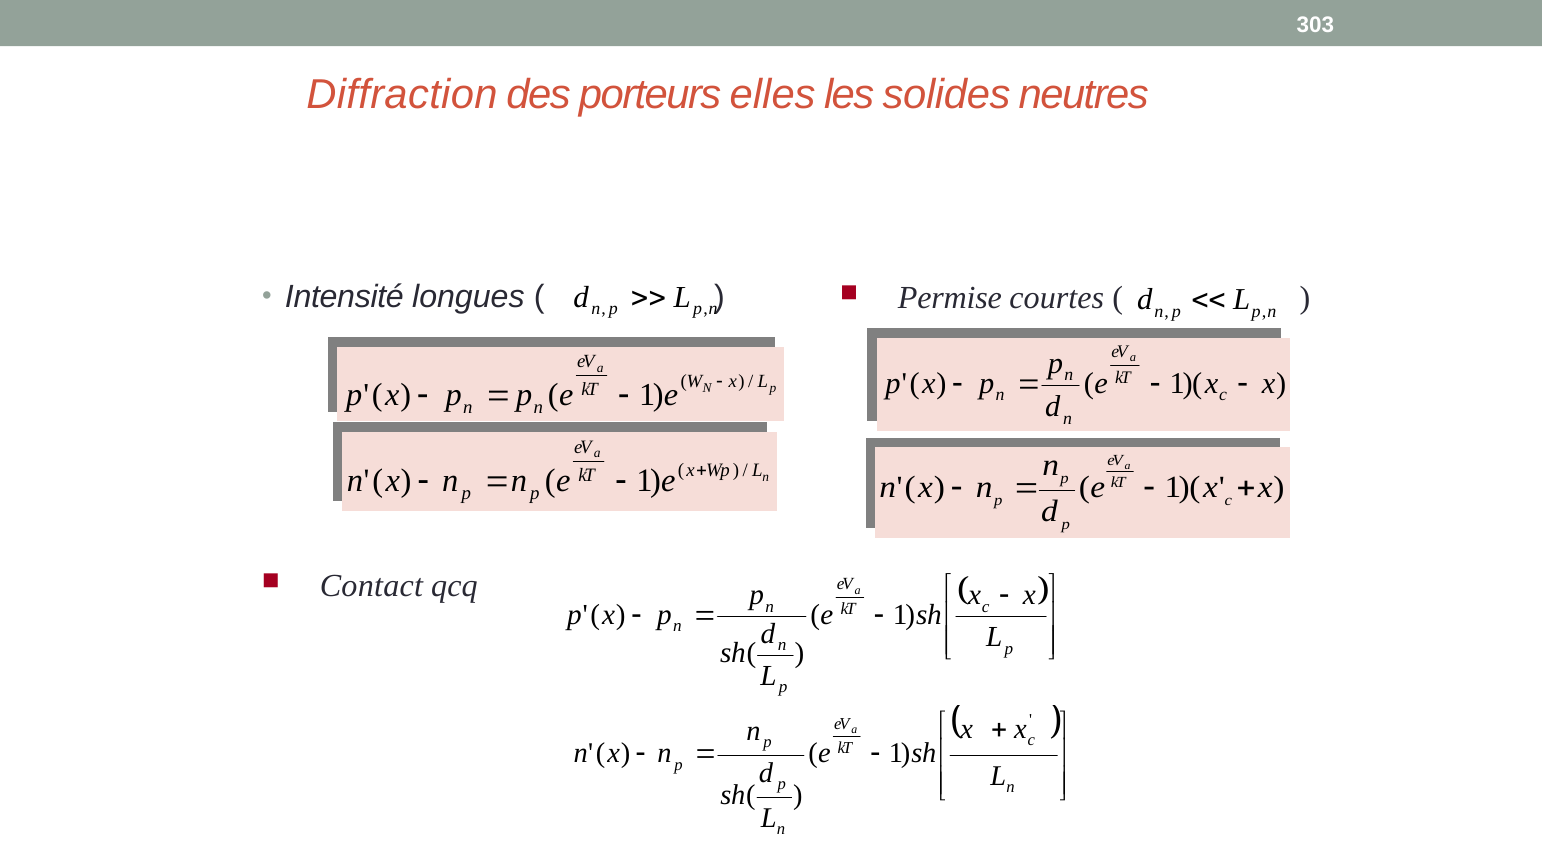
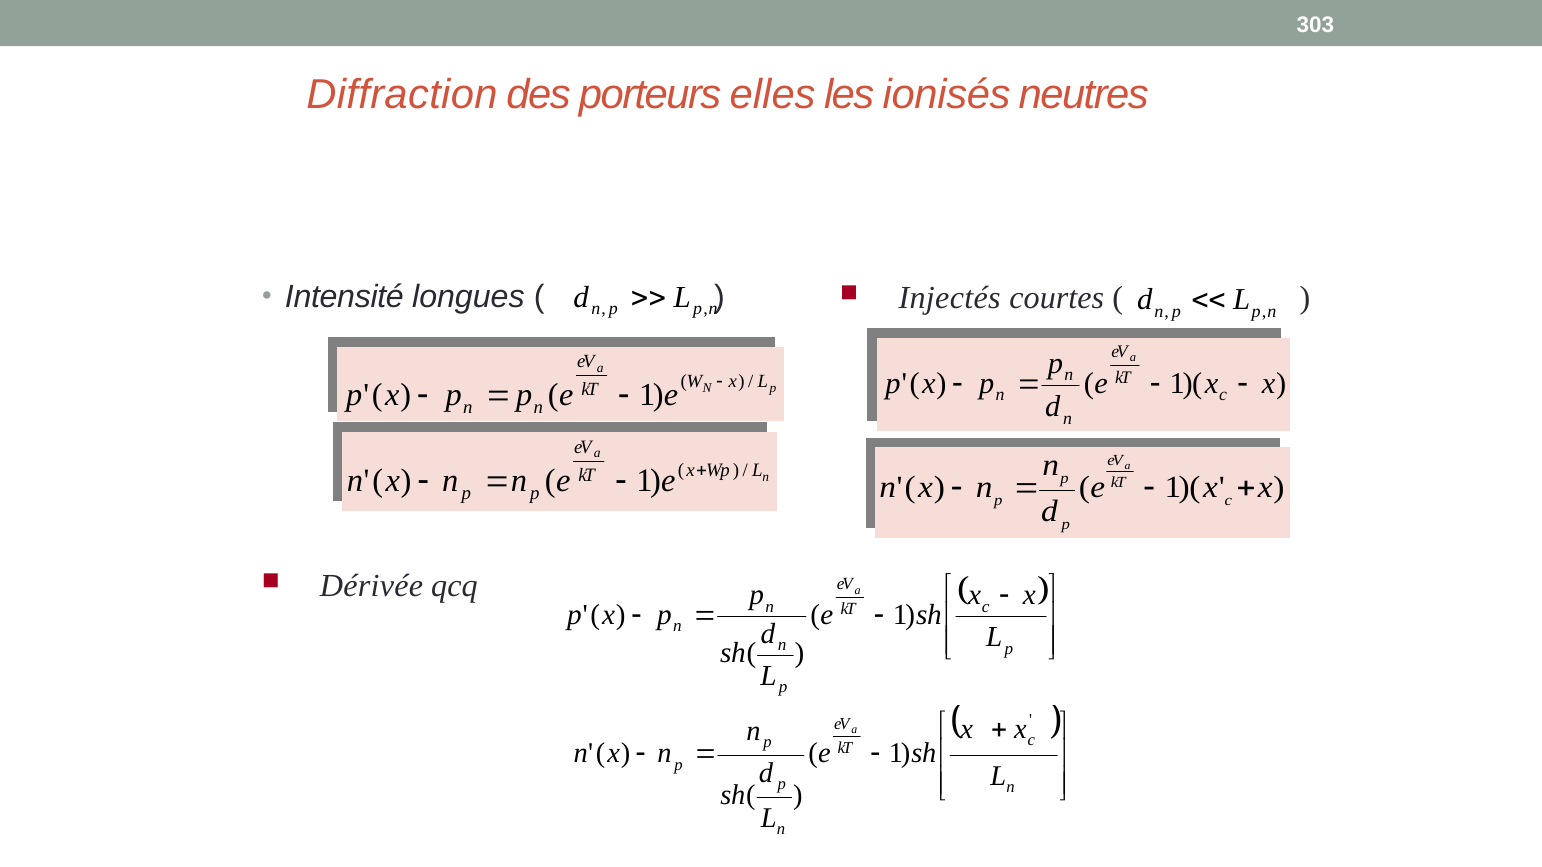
solides: solides -> ionisés
Permise: Permise -> Injectés
Contact: Contact -> Dérivée
